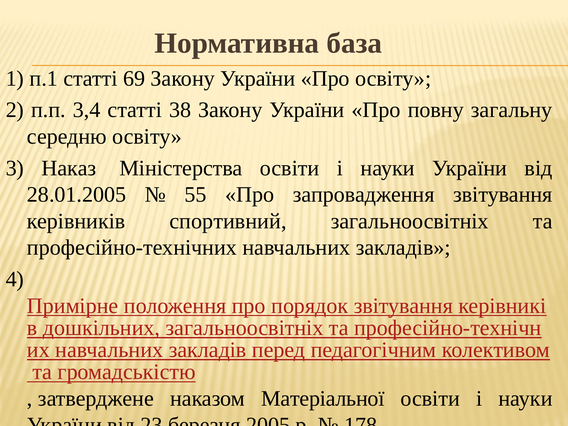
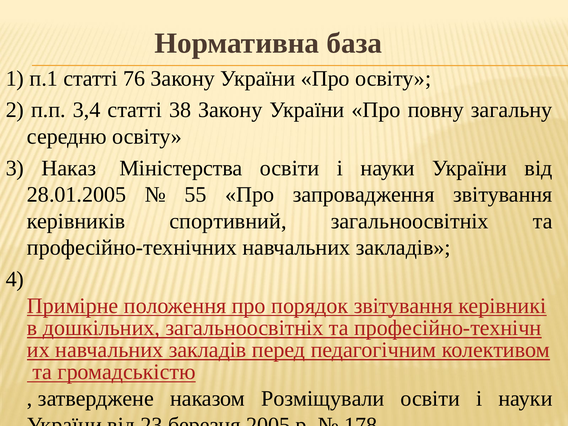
69: 69 -> 76
Матеріальної: Матеріальної -> Розміщували
